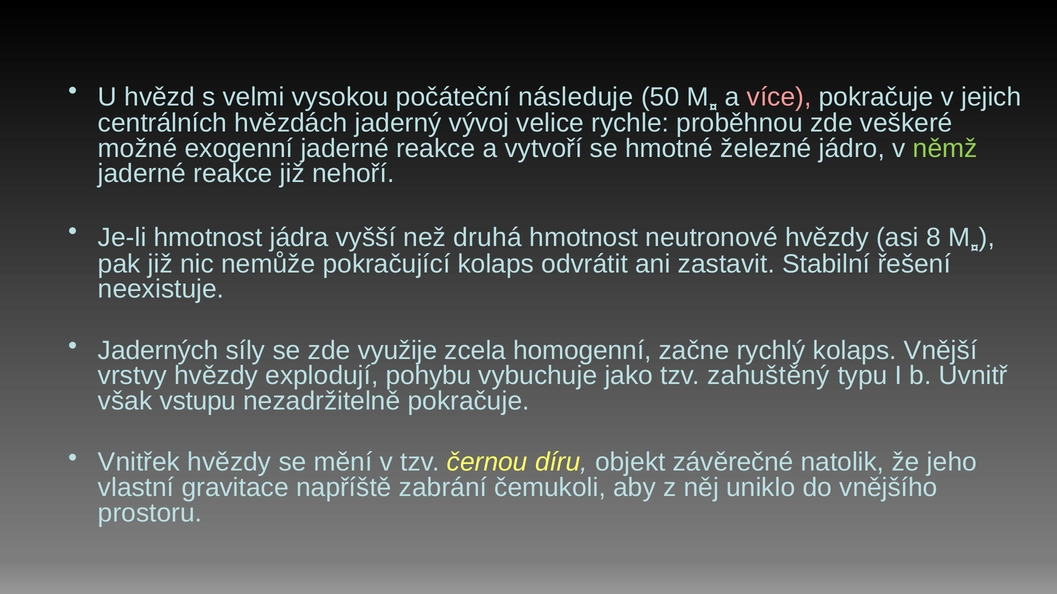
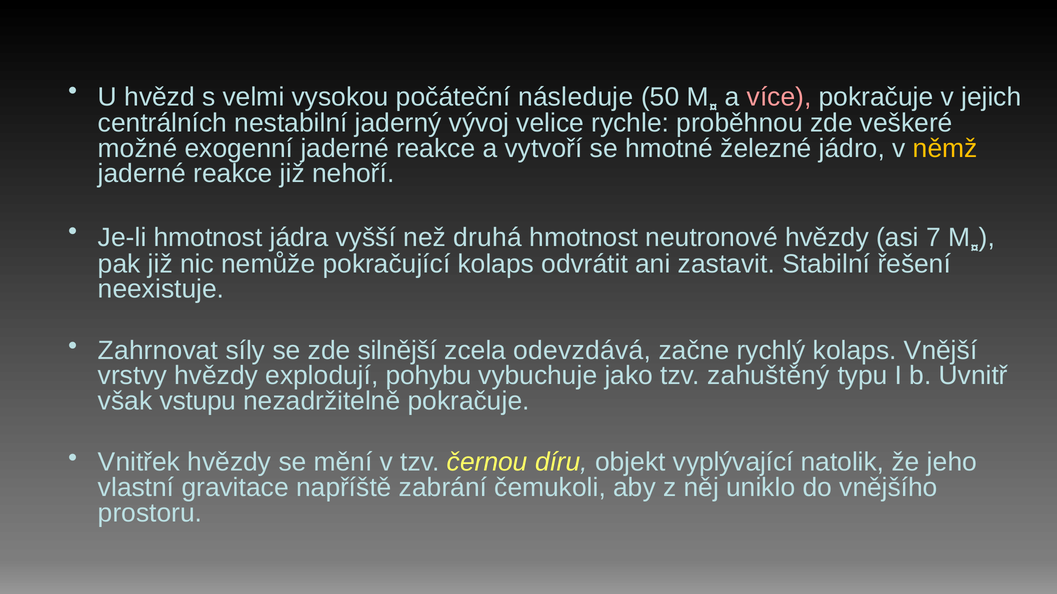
hvězdách: hvězdách -> nestabilní
němž colour: light green -> yellow
8: 8 -> 7
Jaderných: Jaderných -> Zahrnovat
využije: využije -> silnější
homogenní: homogenní -> odevzdává
závěrečné: závěrečné -> vyplývající
